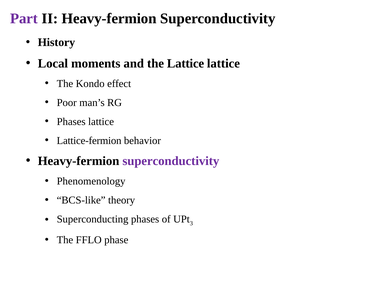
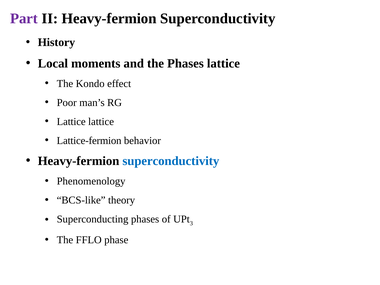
the Lattice: Lattice -> Phases
Phases at (71, 122): Phases -> Lattice
superconductivity at (171, 161) colour: purple -> blue
